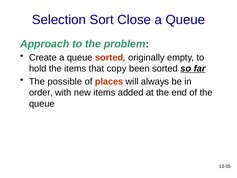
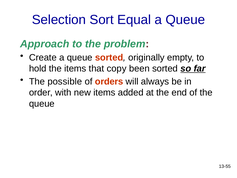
Close: Close -> Equal
places: places -> orders
